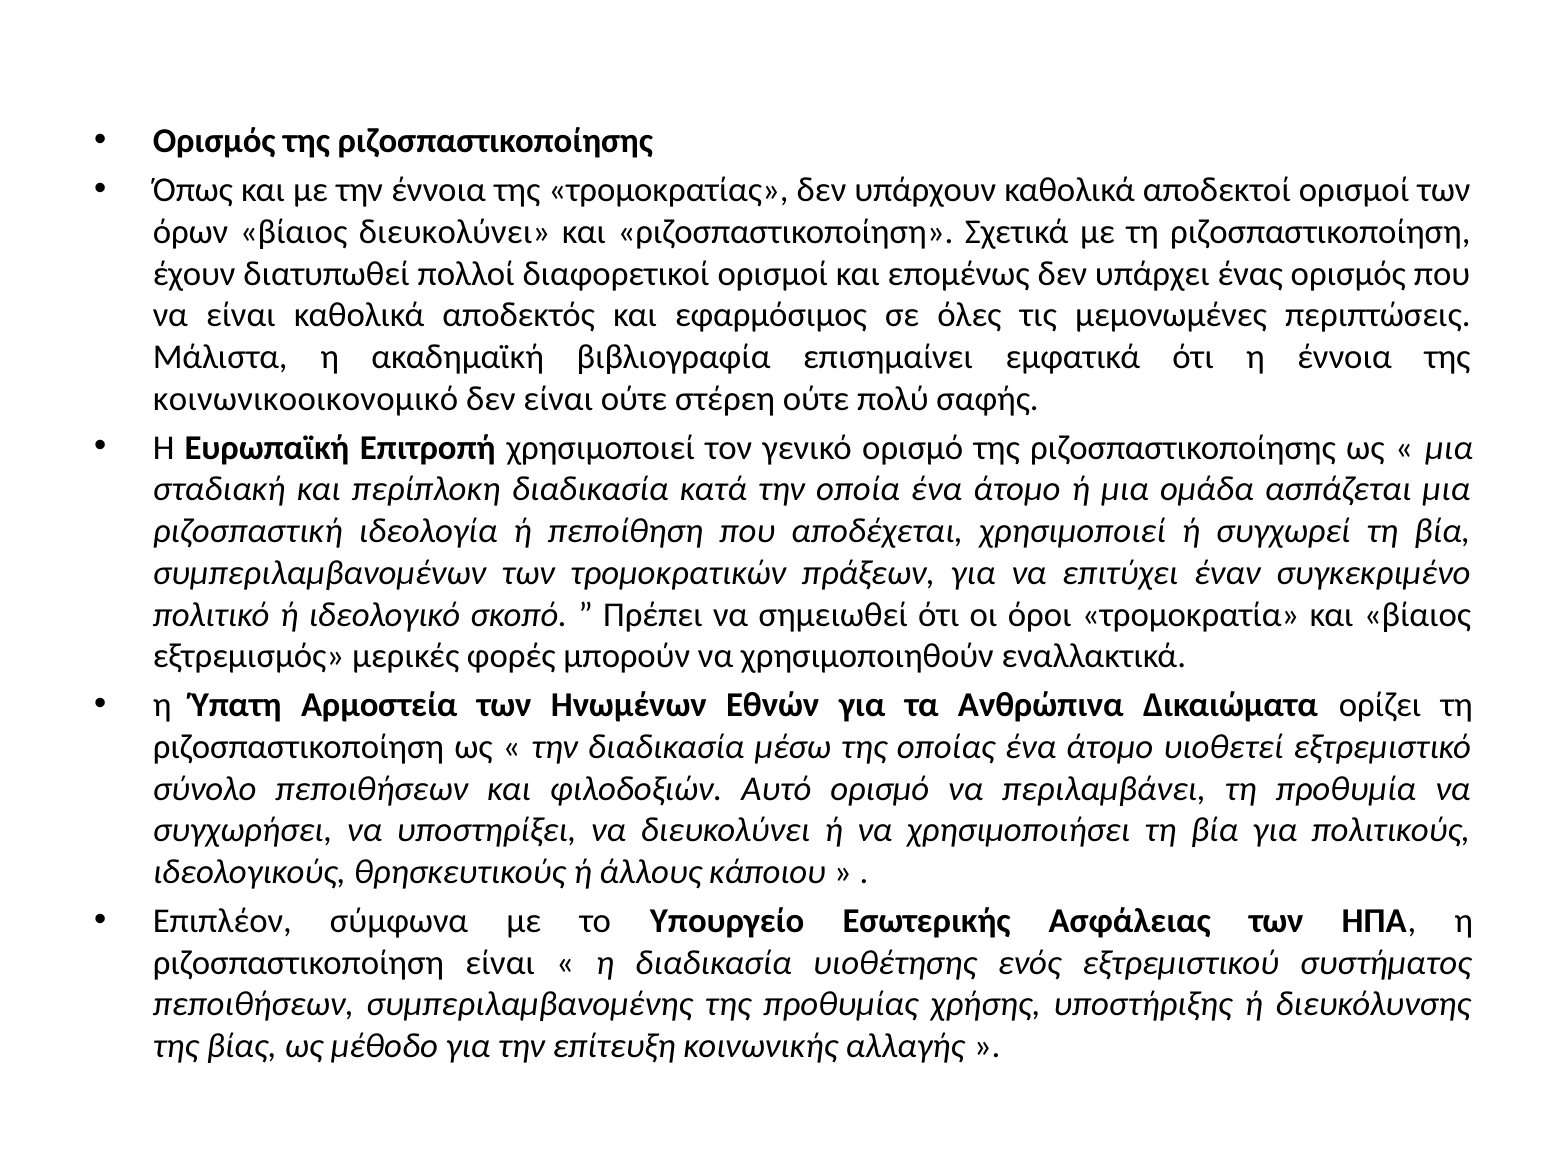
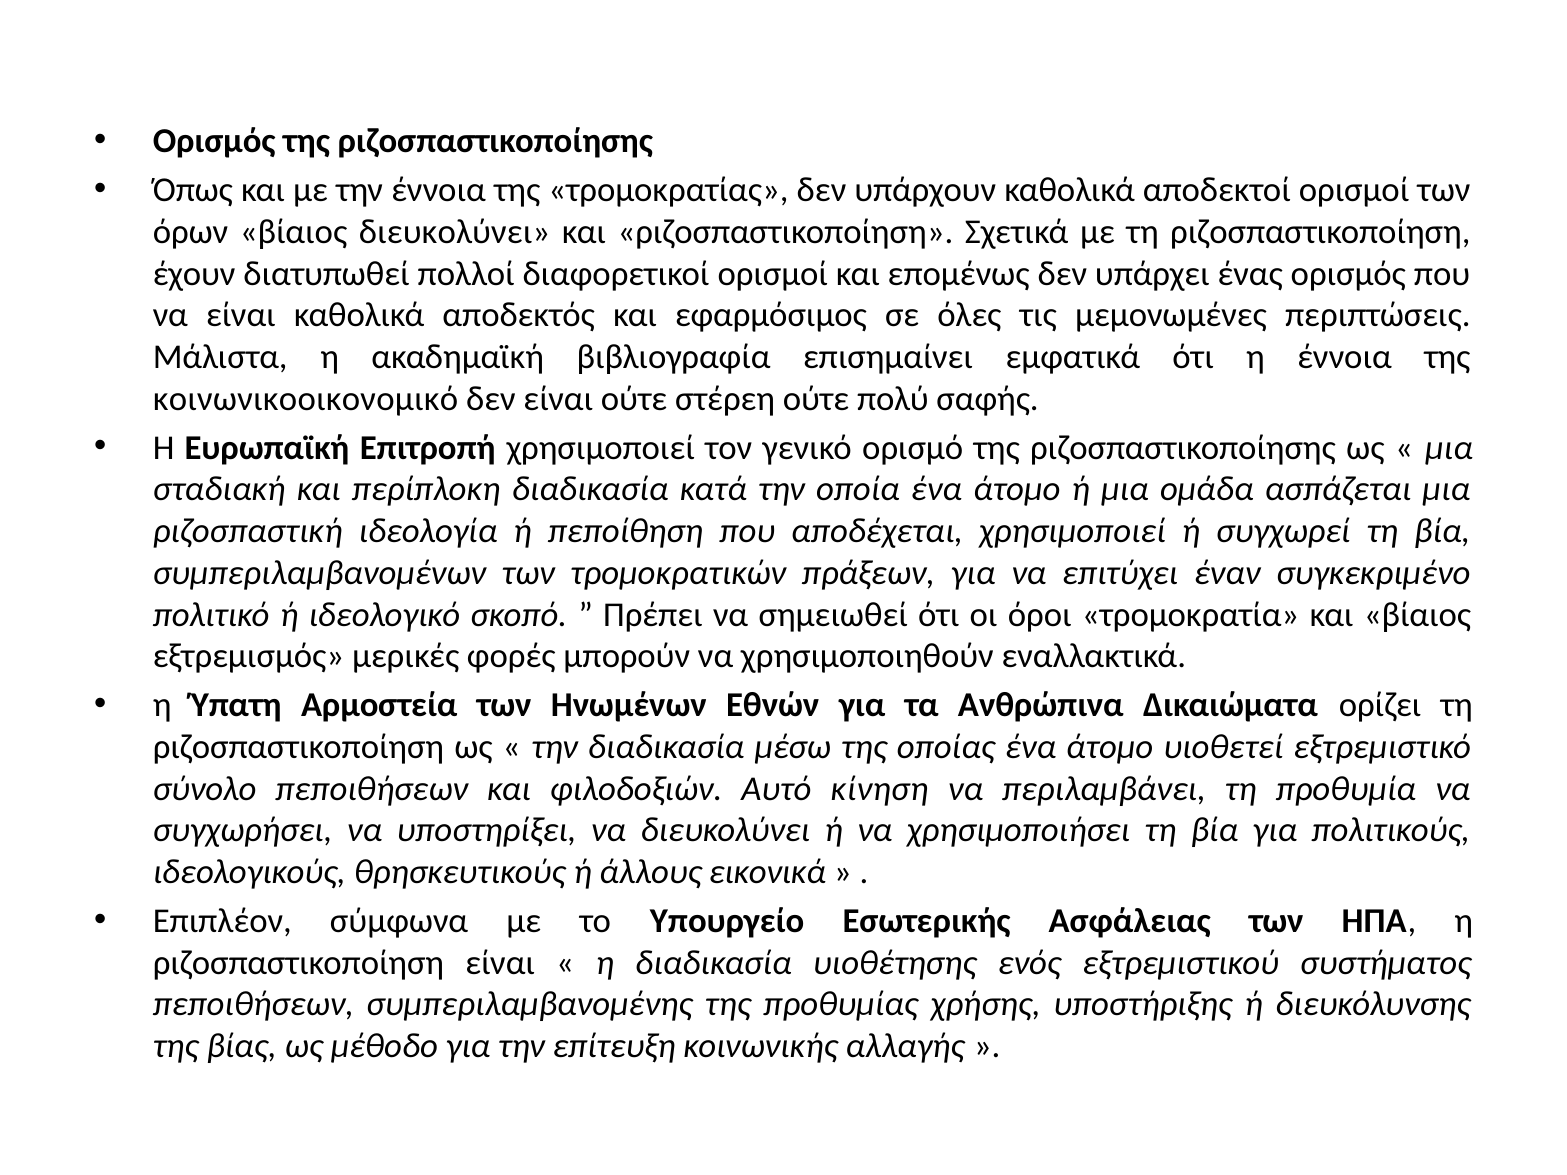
Αυτό ορισμό: ορισμό -> κίνηση
κάποιου: κάποιου -> εικονικά
